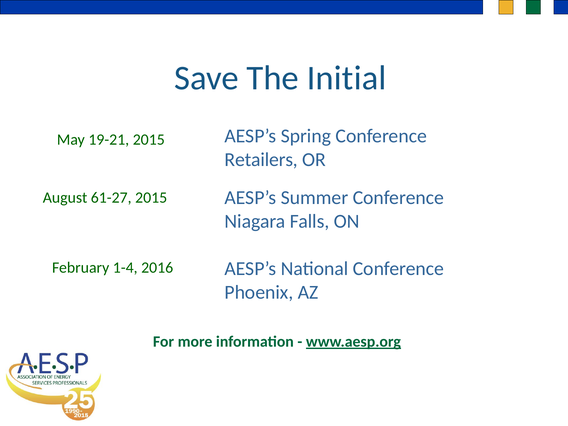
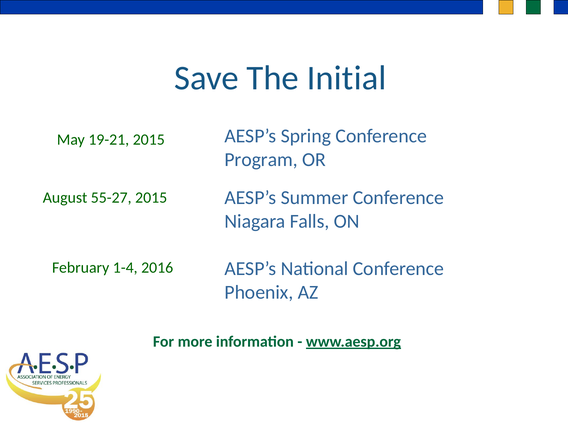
Retailers: Retailers -> Program
61-27: 61-27 -> 55-27
